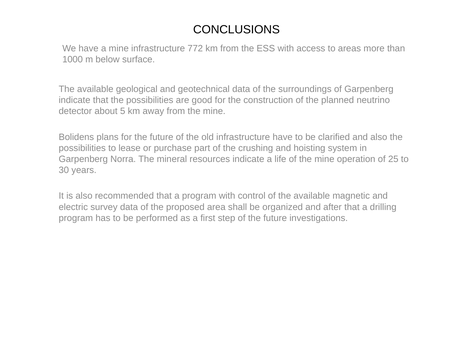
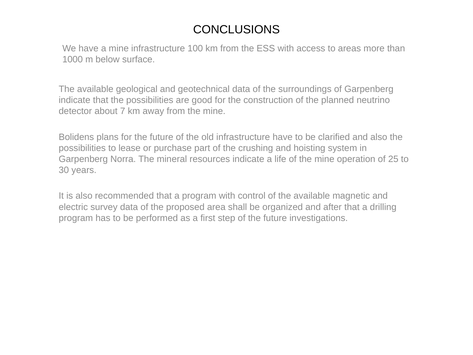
772: 772 -> 100
5: 5 -> 7
